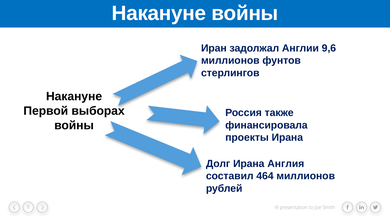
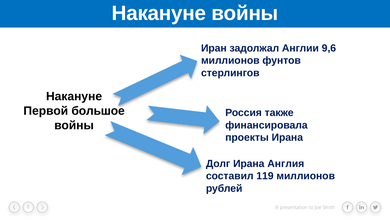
выборах: выборах -> большое
464: 464 -> 119
